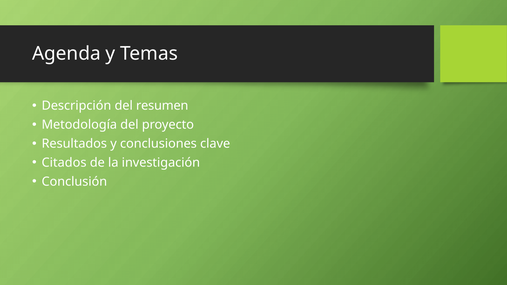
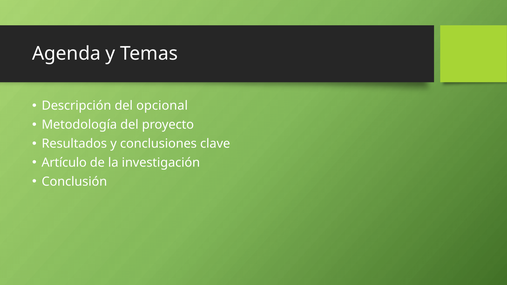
resumen: resumen -> opcional
Citados: Citados -> Artículo
